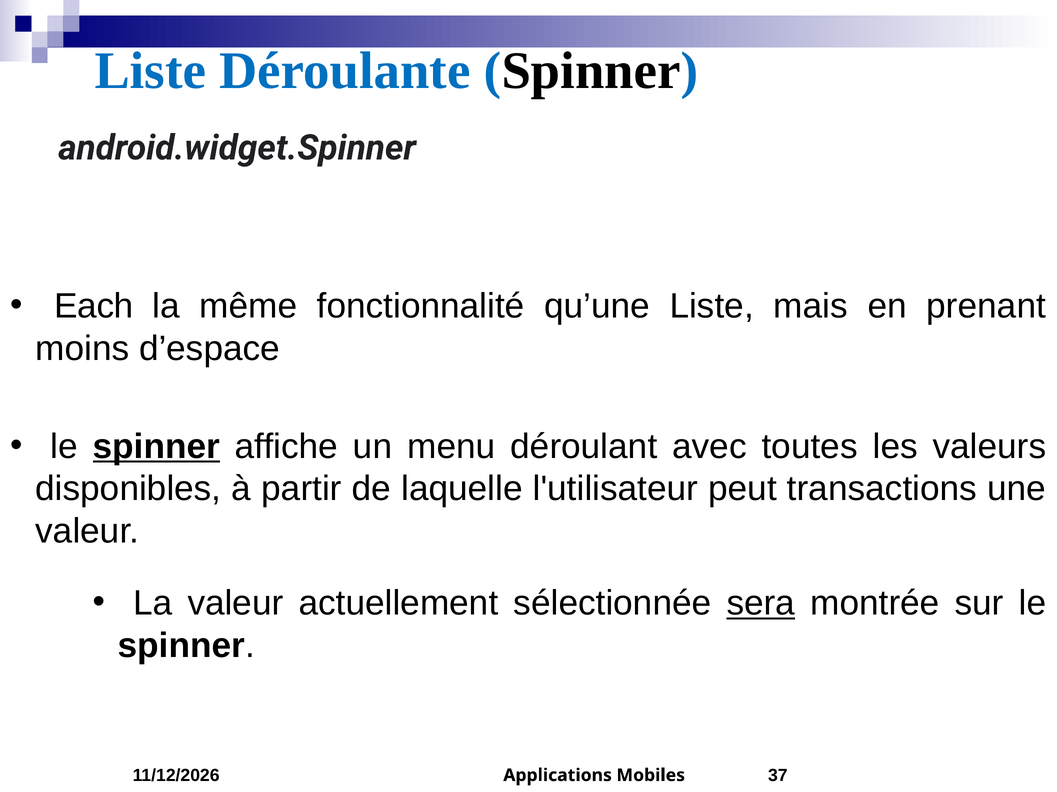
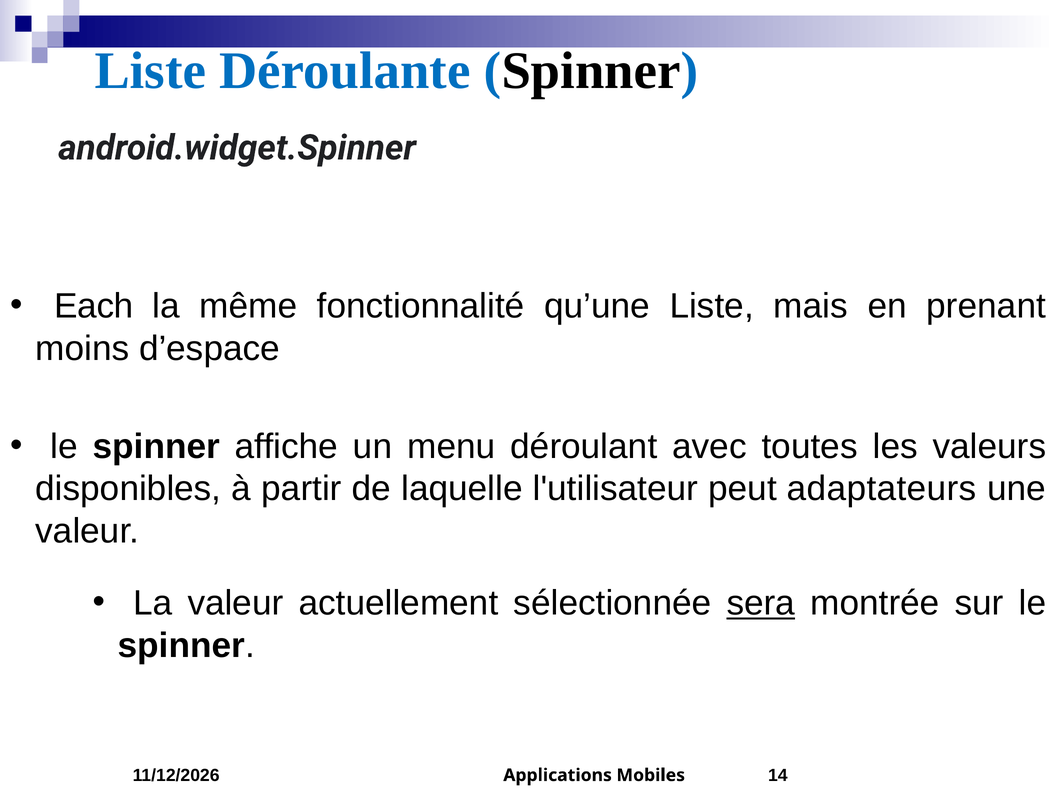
spinner at (156, 447) underline: present -> none
transactions: transactions -> adaptateurs
37: 37 -> 14
